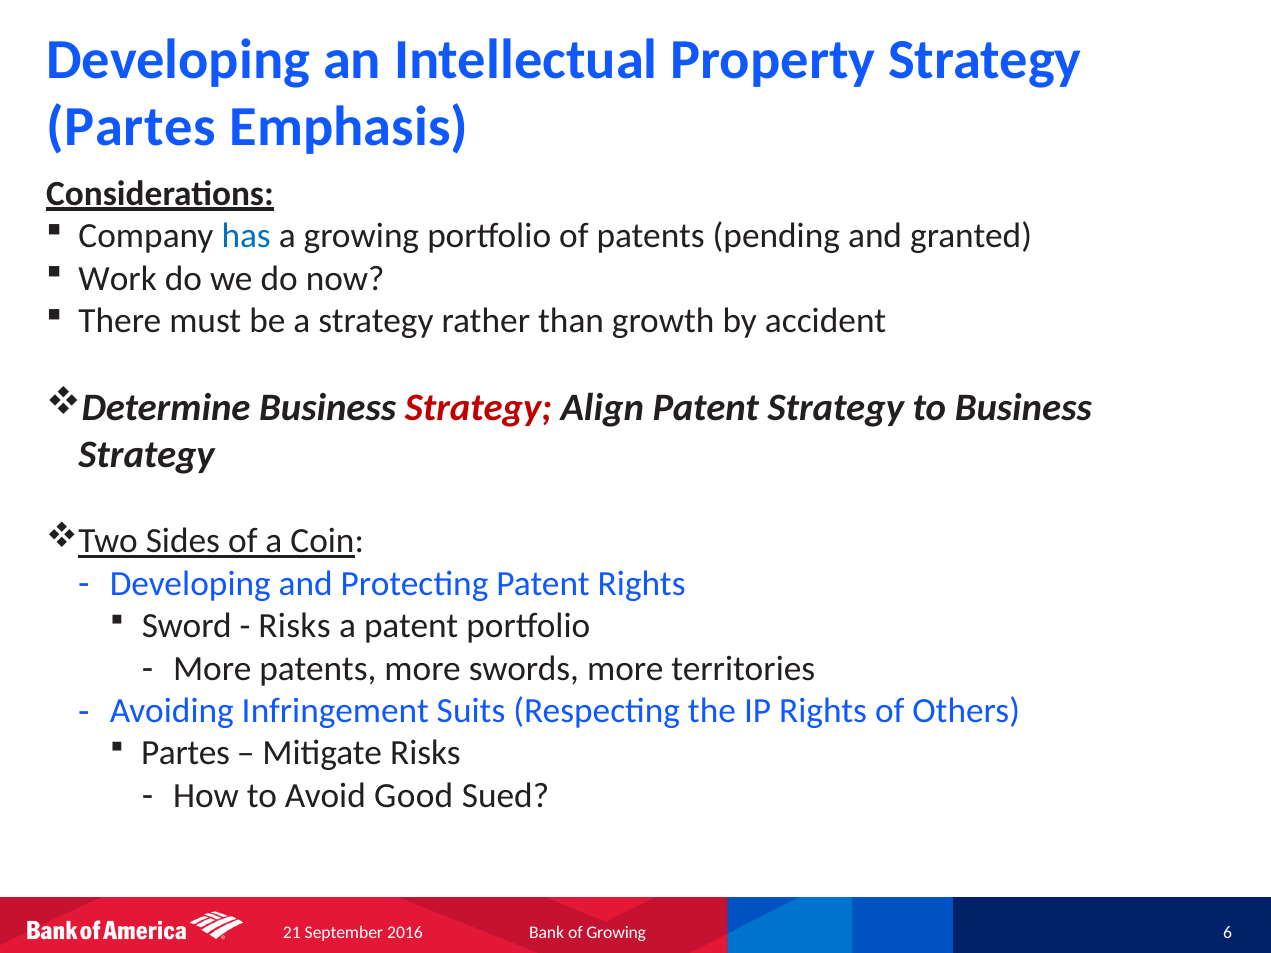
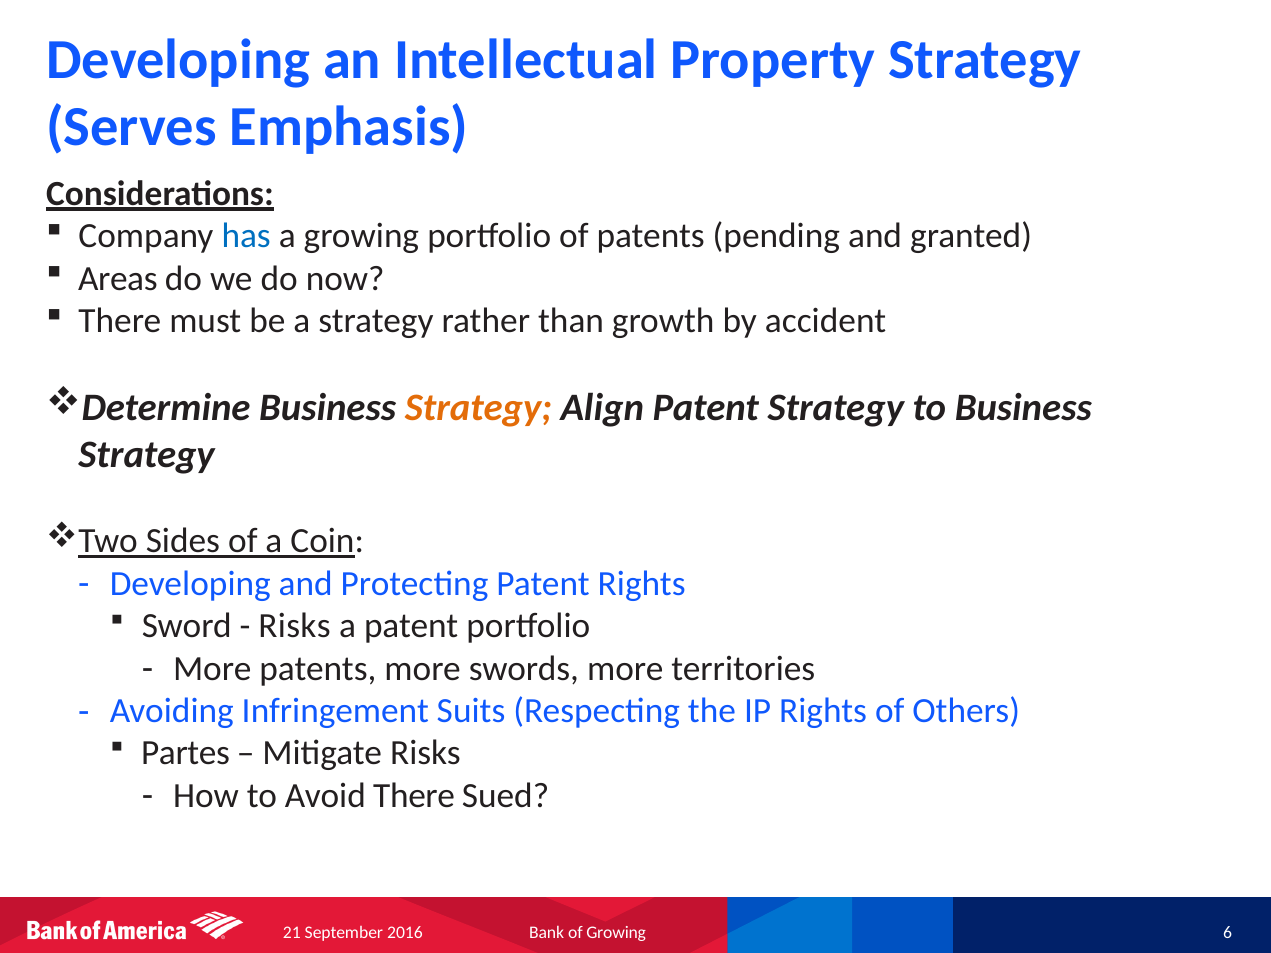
Partes at (131, 127): Partes -> Serves
Work: Work -> Areas
Strategy at (478, 408) colour: red -> orange
Avoid Good: Good -> There
